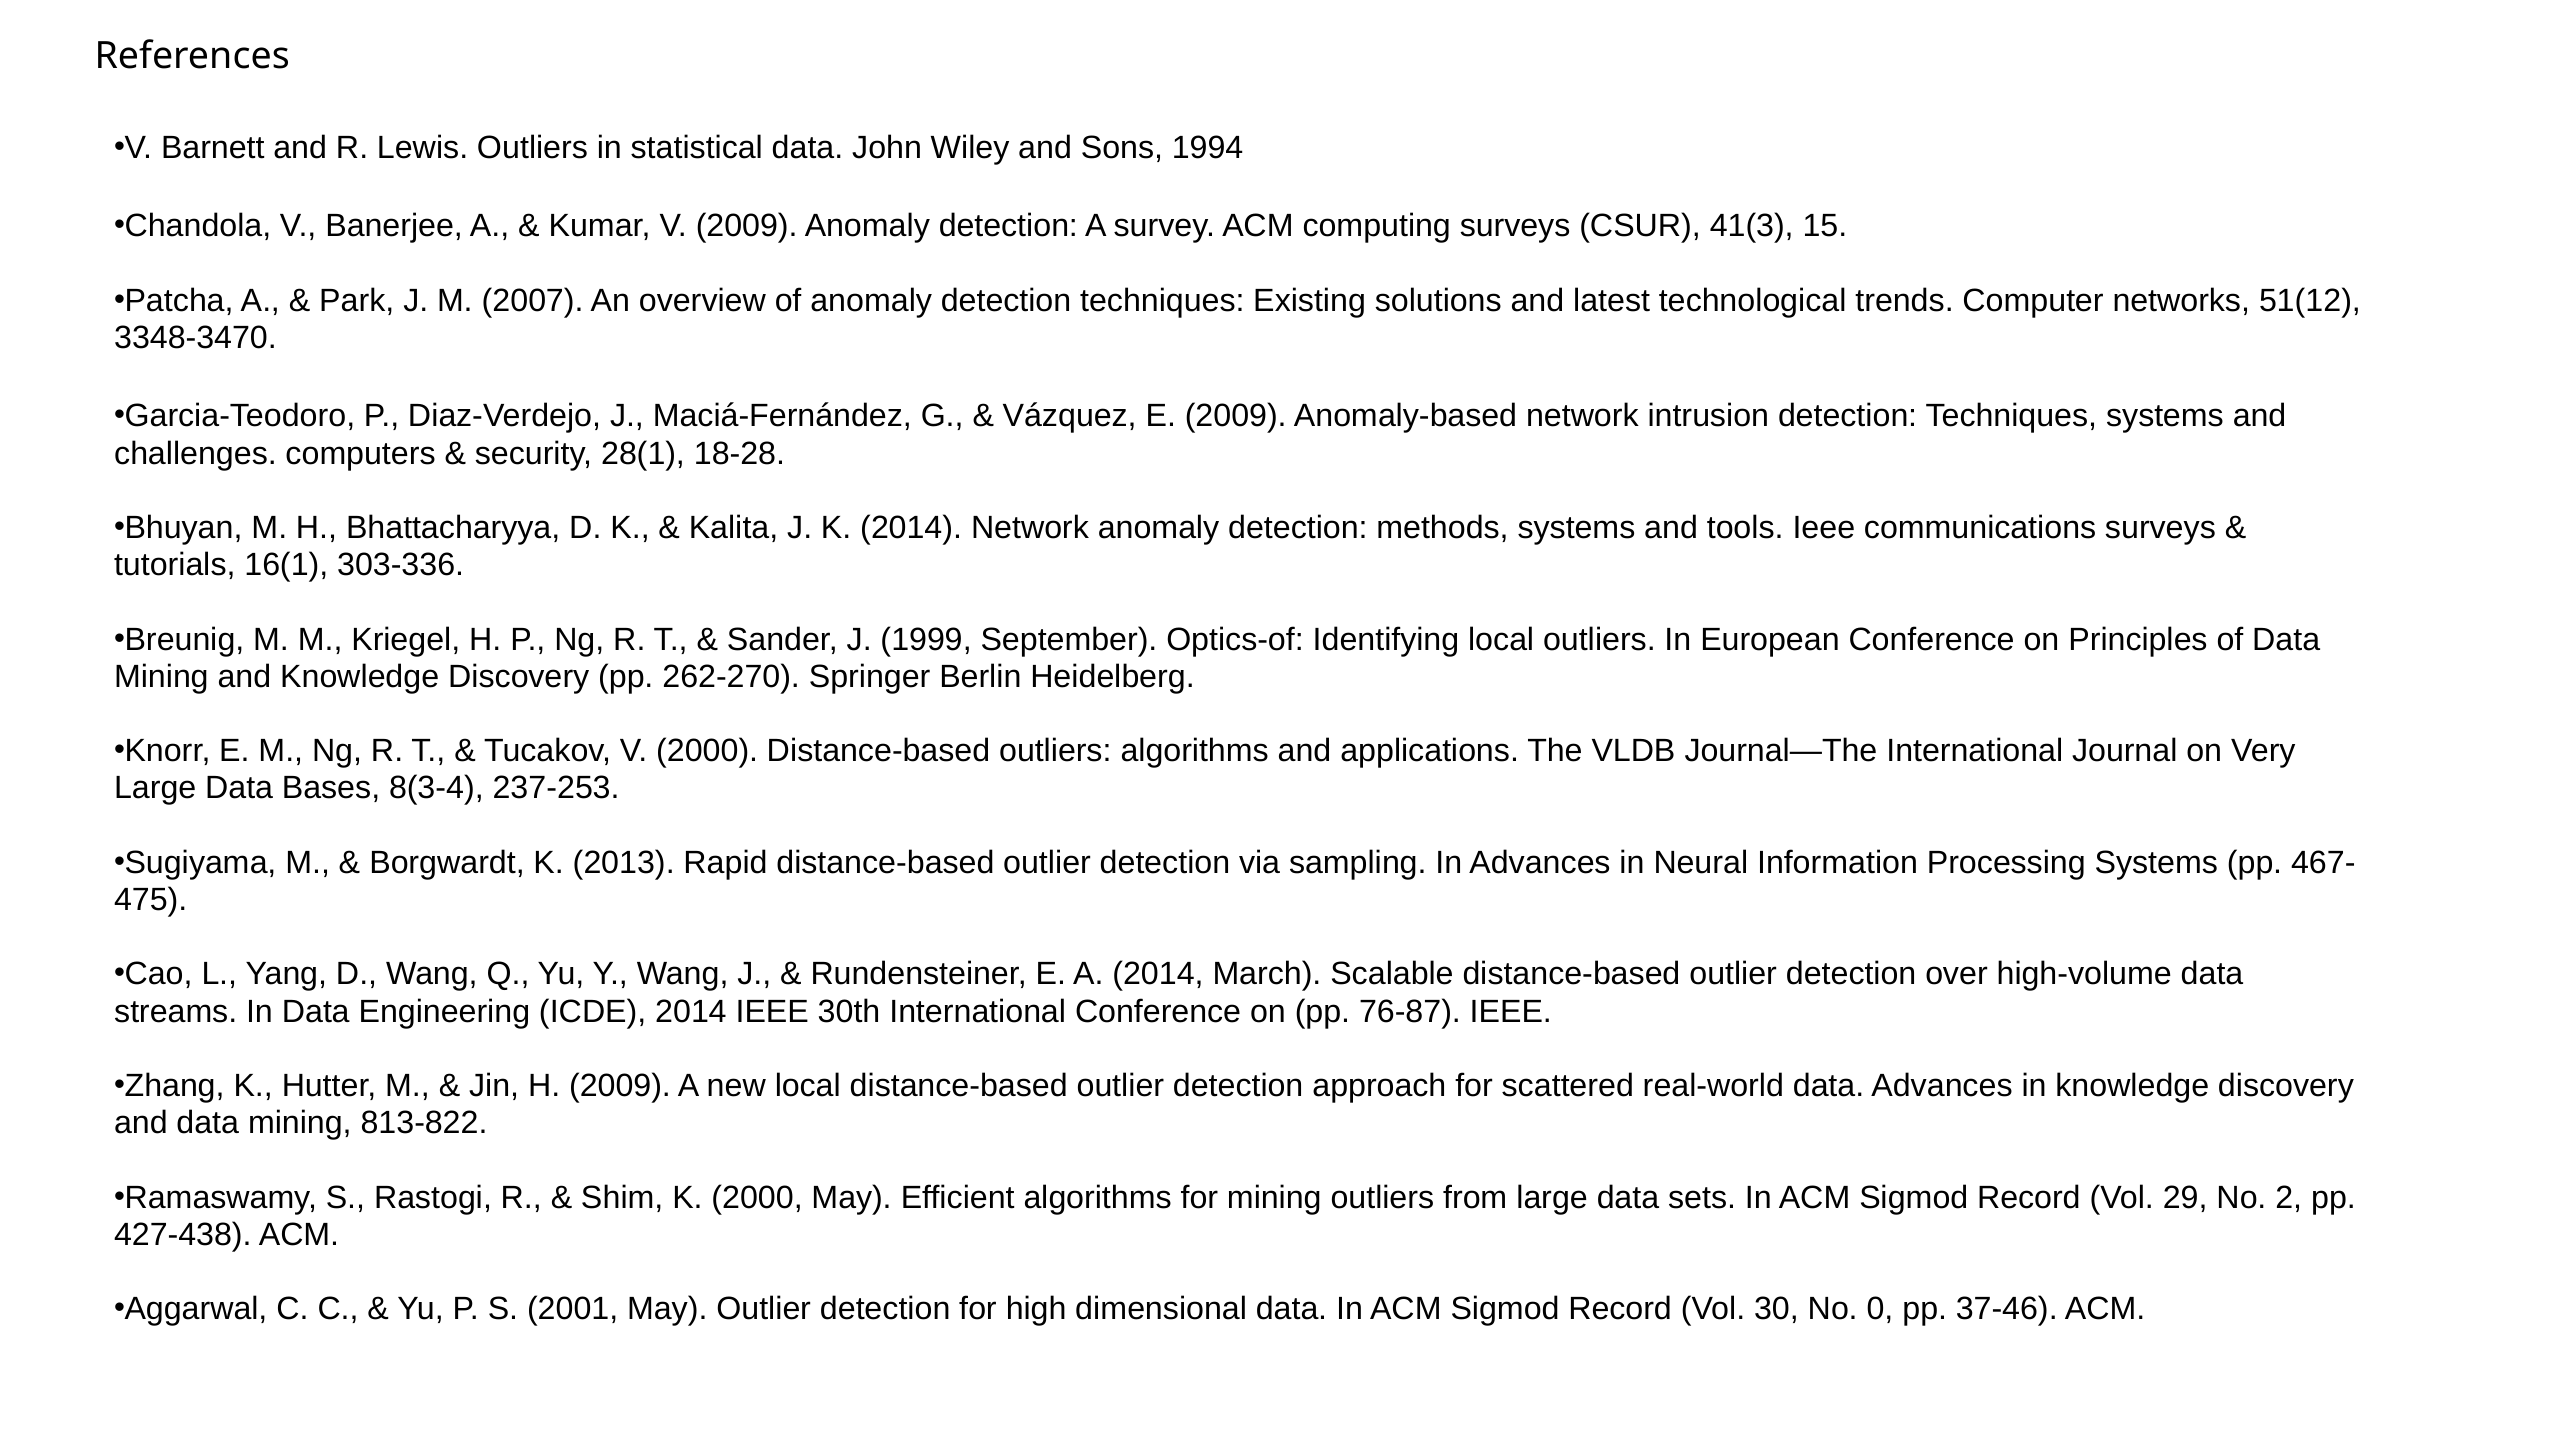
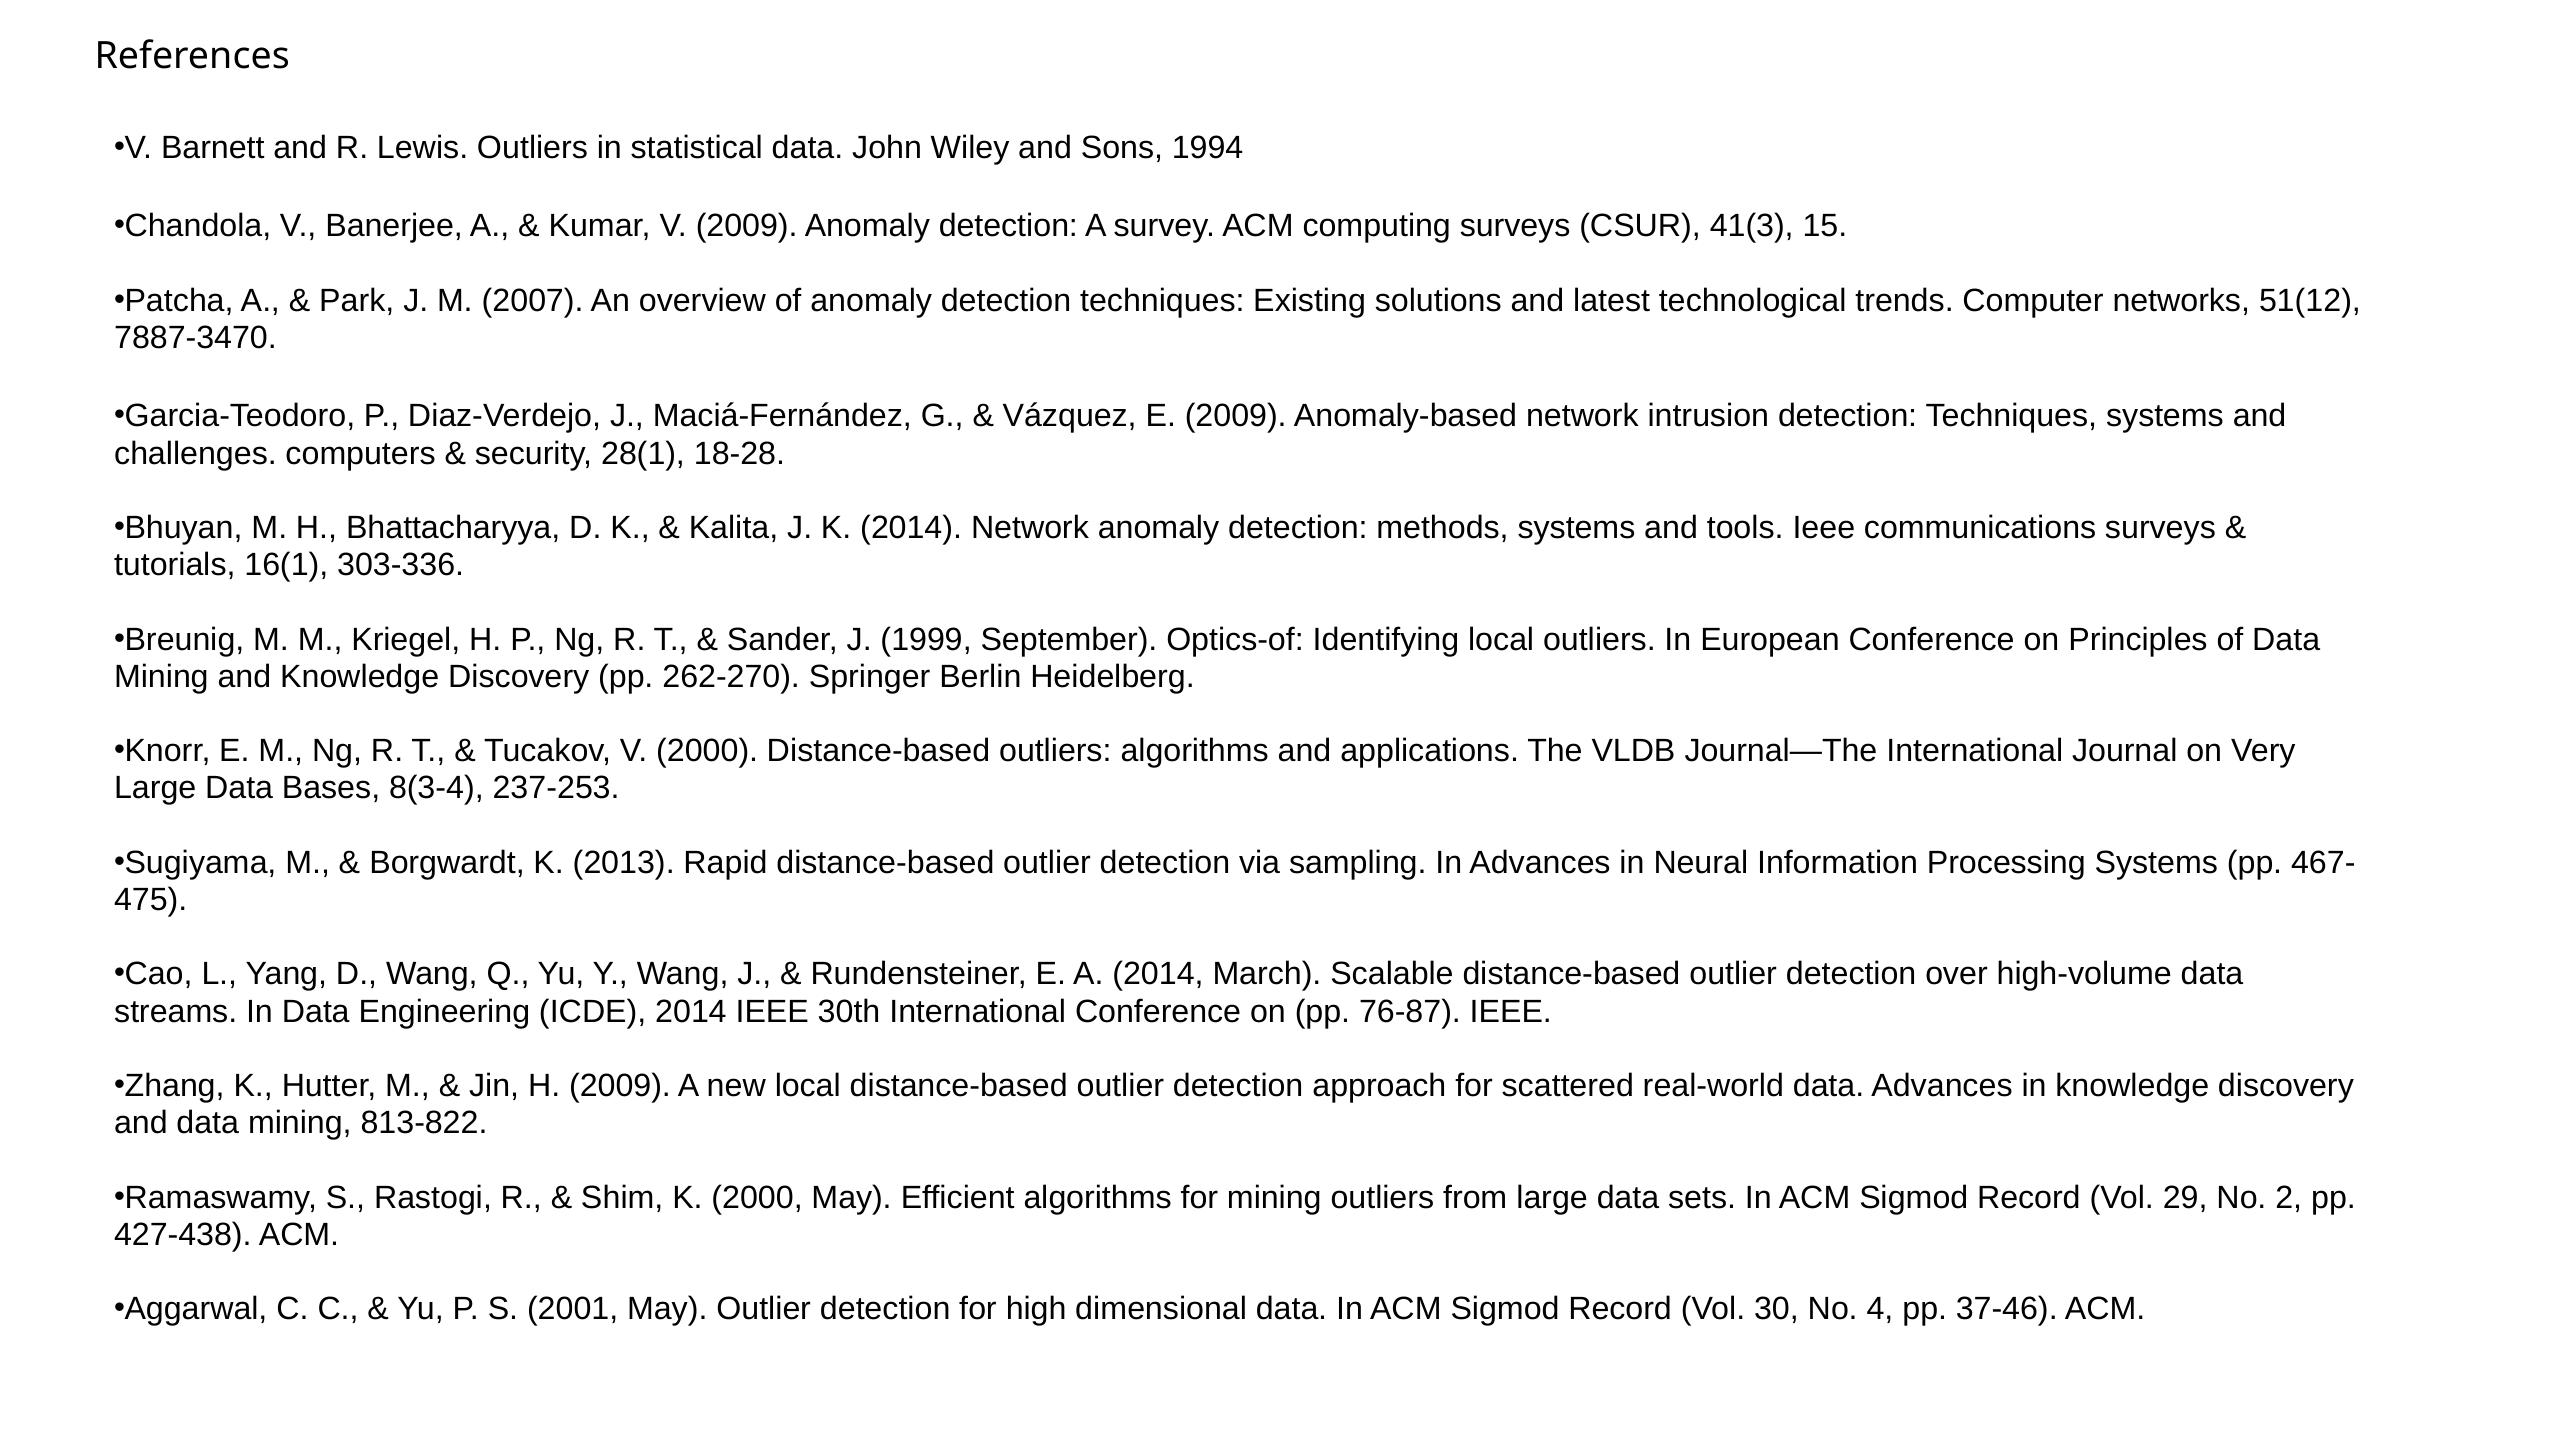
3348-3470: 3348-3470 -> 7887-3470
0: 0 -> 4
